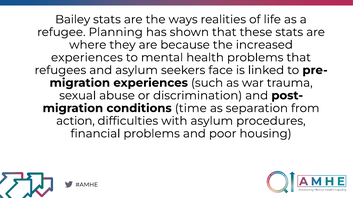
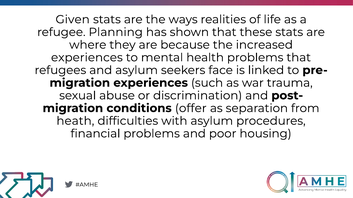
Bailey: Bailey -> Given
time: time -> offer
action: action -> heath
